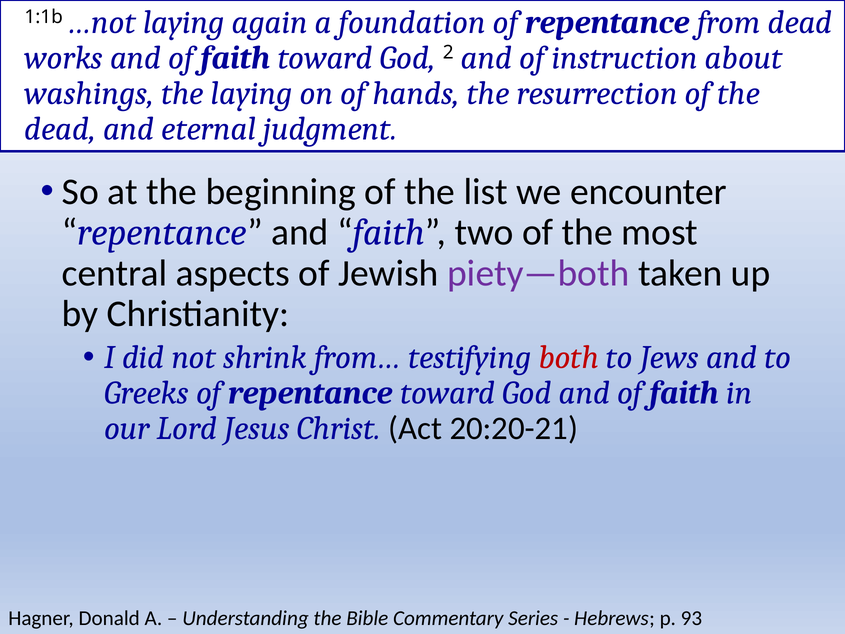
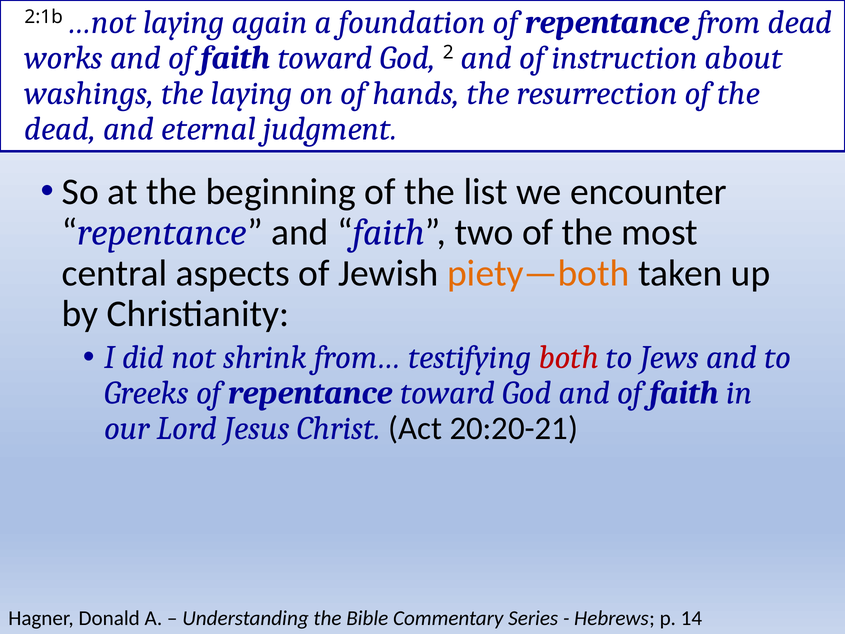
1:1b: 1:1b -> 2:1b
piety—both colour: purple -> orange
93: 93 -> 14
